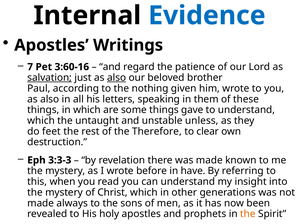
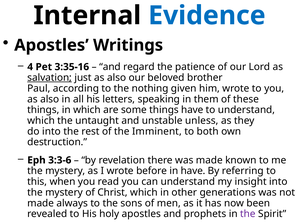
7: 7 -> 4
3:60-16: 3:60-16 -> 3:35-16
also at (117, 78) underline: present -> none
things gave: gave -> have
do feet: feet -> into
Therefore: Therefore -> Imminent
clear: clear -> both
3:3-3: 3:3-3 -> 3:3-6
the at (248, 214) colour: orange -> purple
